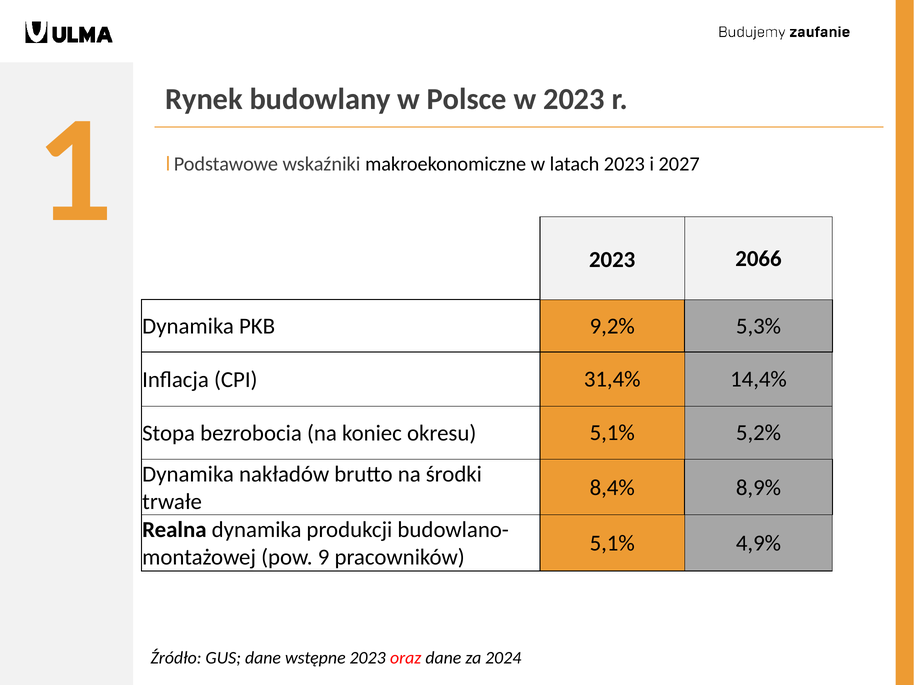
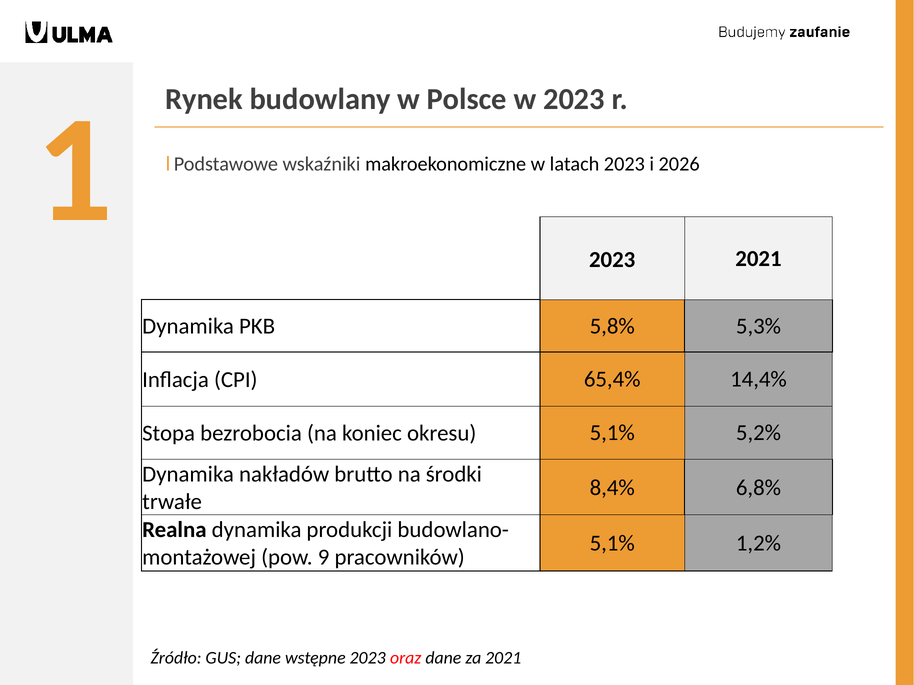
2027: 2027 -> 2026
2023 2066: 2066 -> 2021
9,2%: 9,2% -> 5,8%
31,4%: 31,4% -> 65,4%
8,9%: 8,9% -> 6,8%
4,9%: 4,9% -> 1,2%
za 2024: 2024 -> 2021
